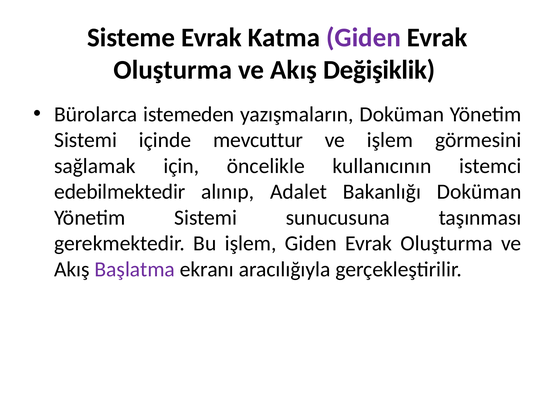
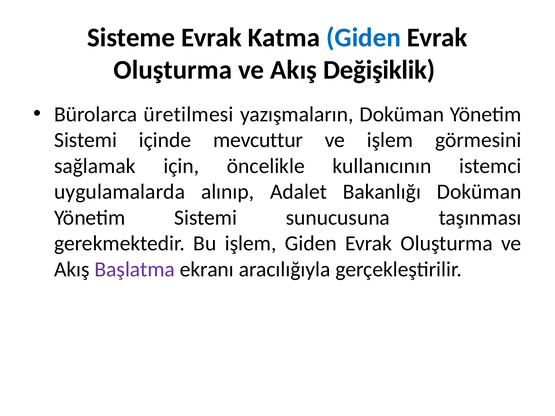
Giden at (363, 38) colour: purple -> blue
istemeden: istemeden -> üretilmesi
edebilmektedir: edebilmektedir -> uygulamalarda
